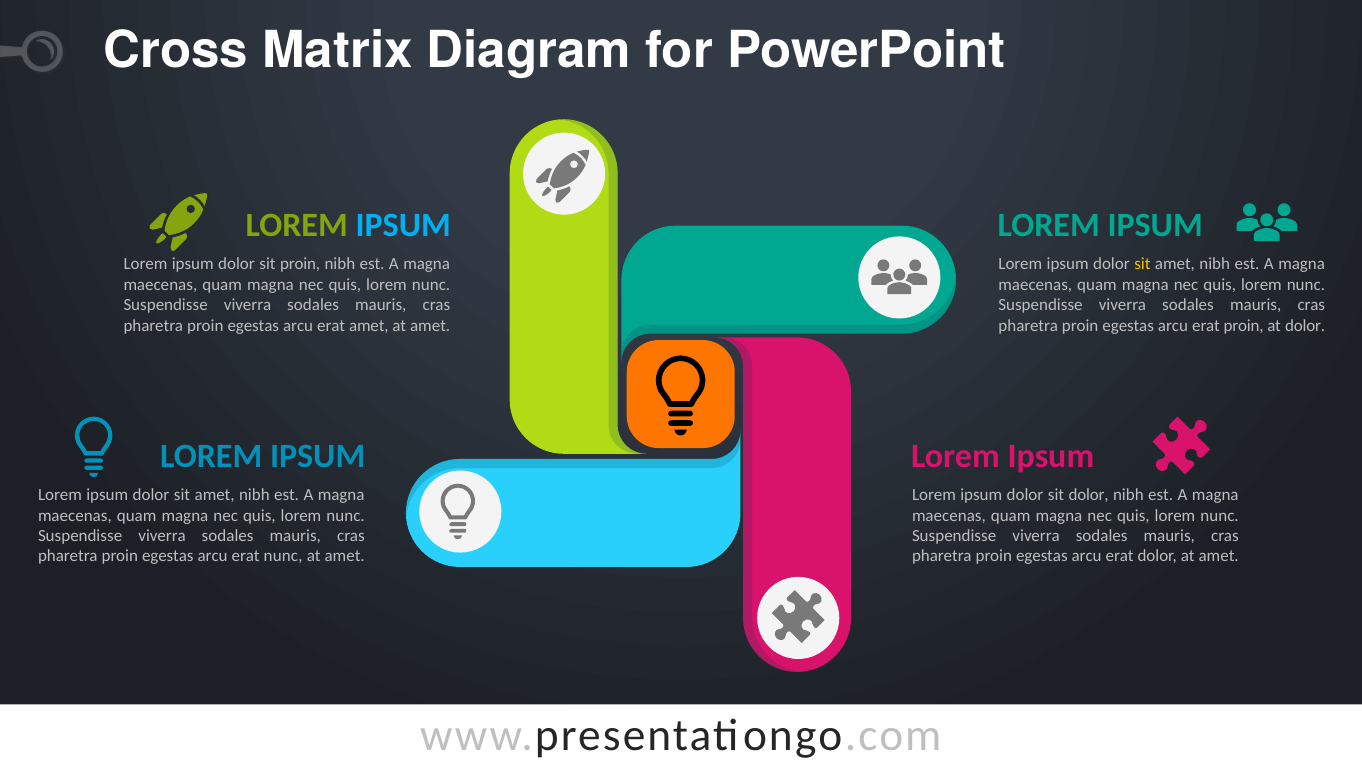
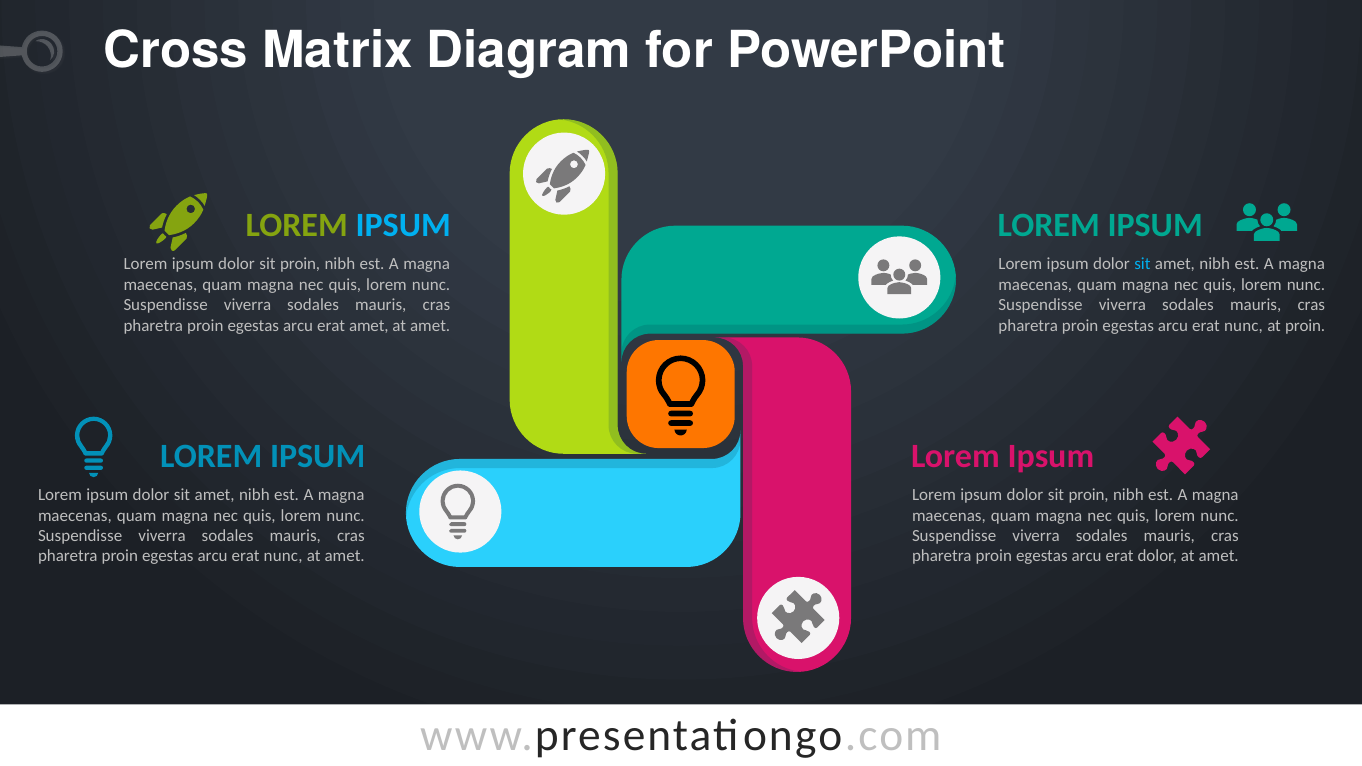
sit at (1142, 264) colour: yellow -> light blue
proin at (1244, 326): proin -> nunc
at dolor: dolor -> proin
dolor at (1089, 495): dolor -> proin
